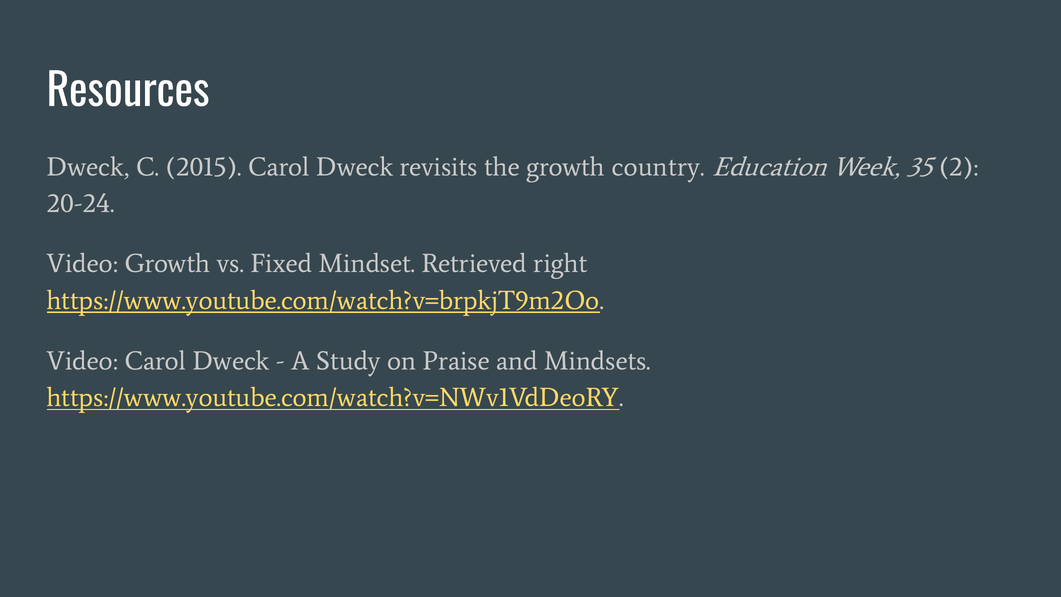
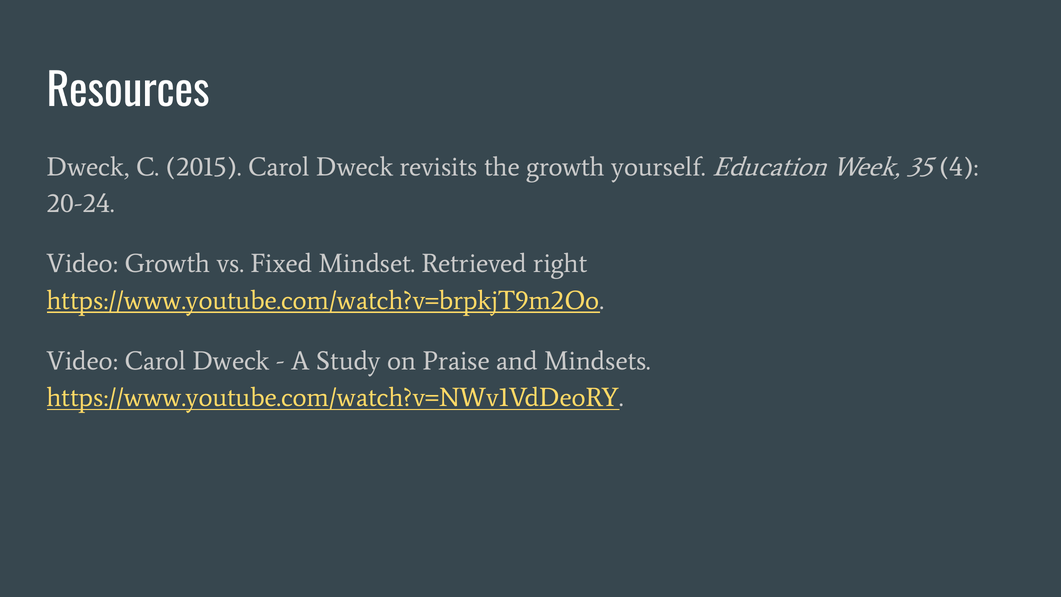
country: country -> yourself
2: 2 -> 4
